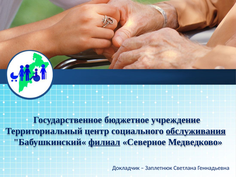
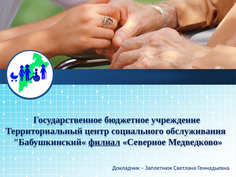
обслуживания underline: present -> none
